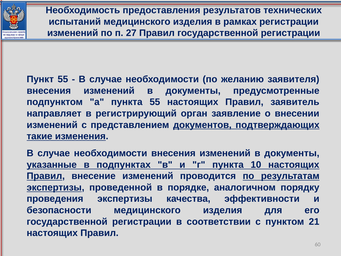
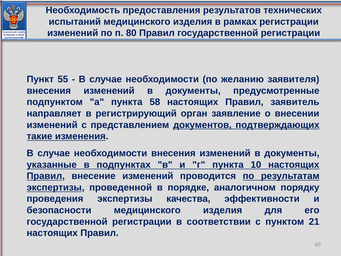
27: 27 -> 80
пункта 55: 55 -> 58
